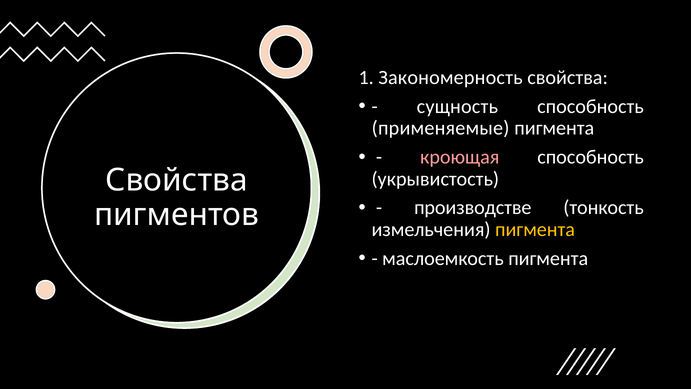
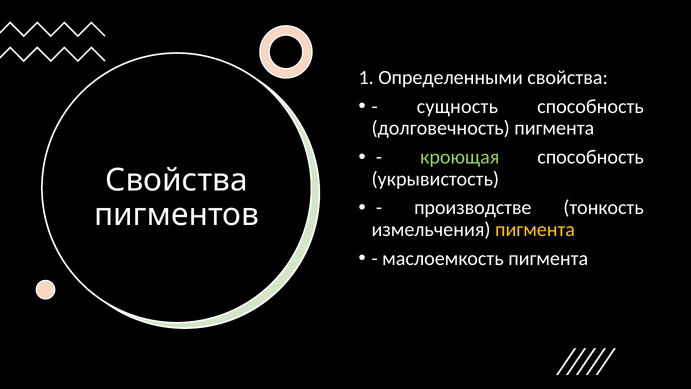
Закономерность: Закономерность -> Определенными
применяемые: применяемые -> долговечность
кроющая colour: pink -> light green
